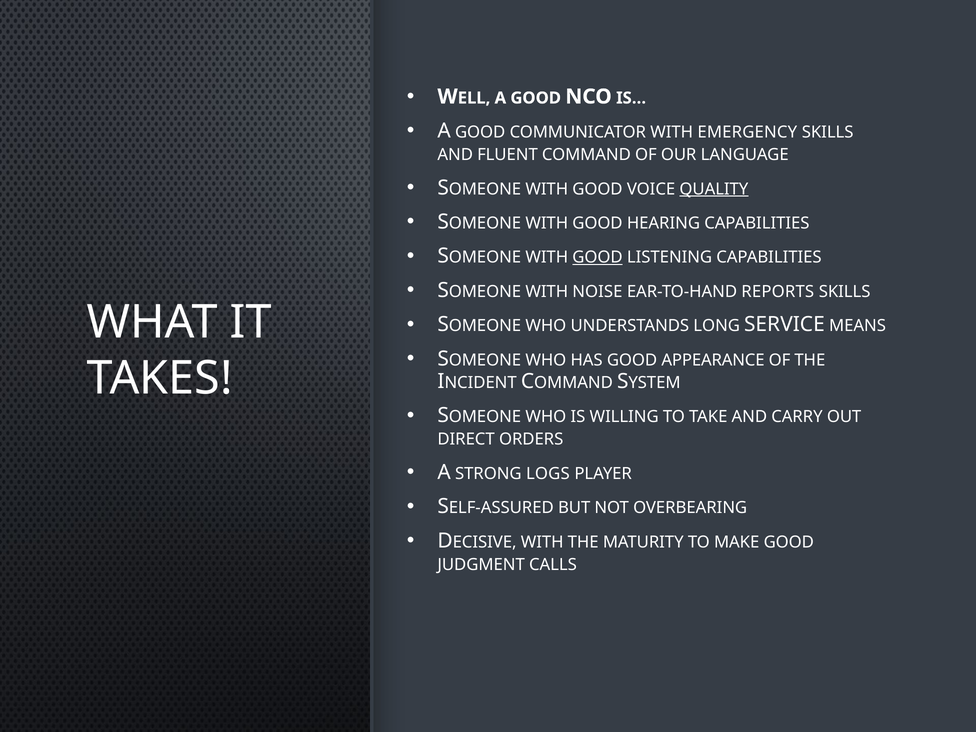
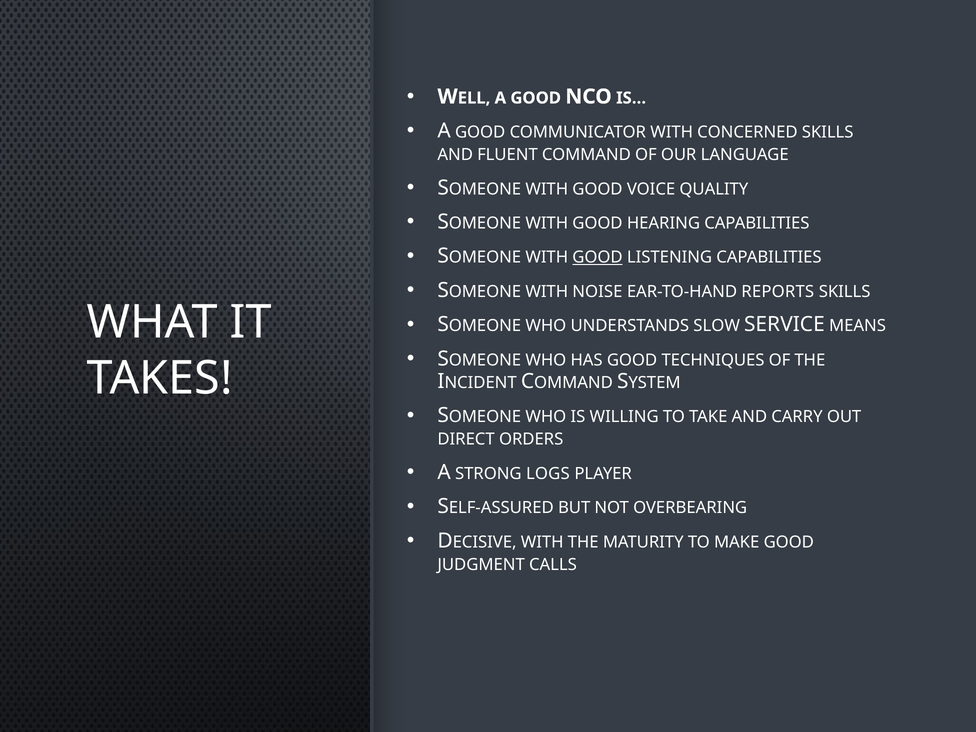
EMERGENCY: EMERGENCY -> CONCERNED
QUALITY underline: present -> none
LONG: LONG -> SLOW
APPEARANCE: APPEARANCE -> TECHNIQUES
